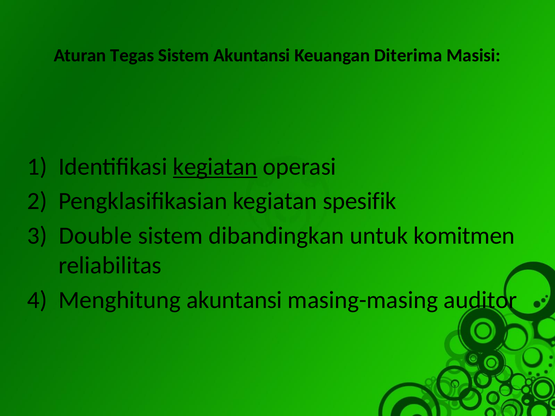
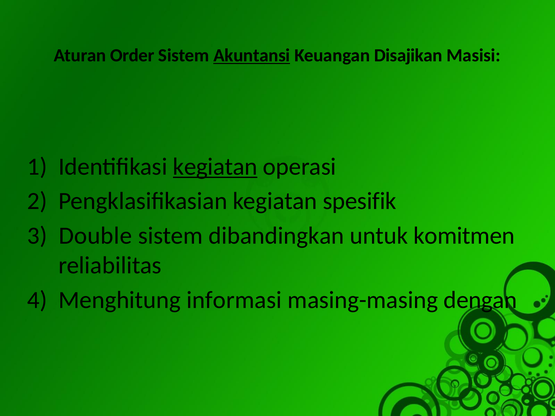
Tegas: Tegas -> Order
Akuntansi at (252, 55) underline: none -> present
Diterima: Diterima -> Disajikan
Menghitung akuntansi: akuntansi -> informasi
auditor: auditor -> dengan
